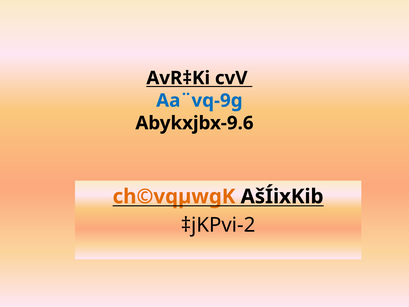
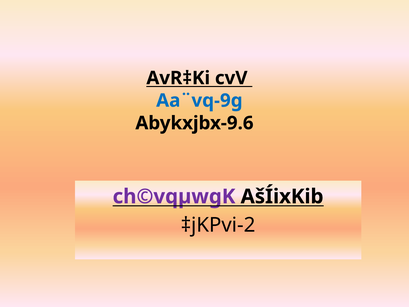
ch©vqµwgK colour: orange -> purple
